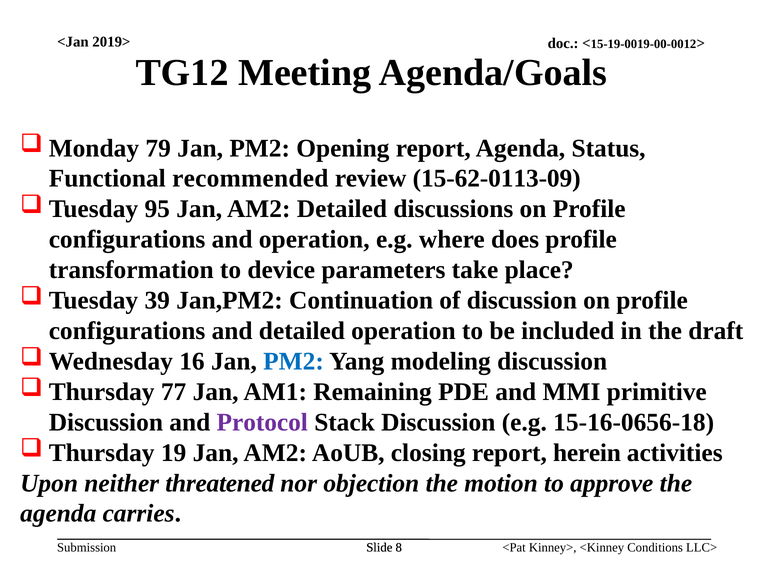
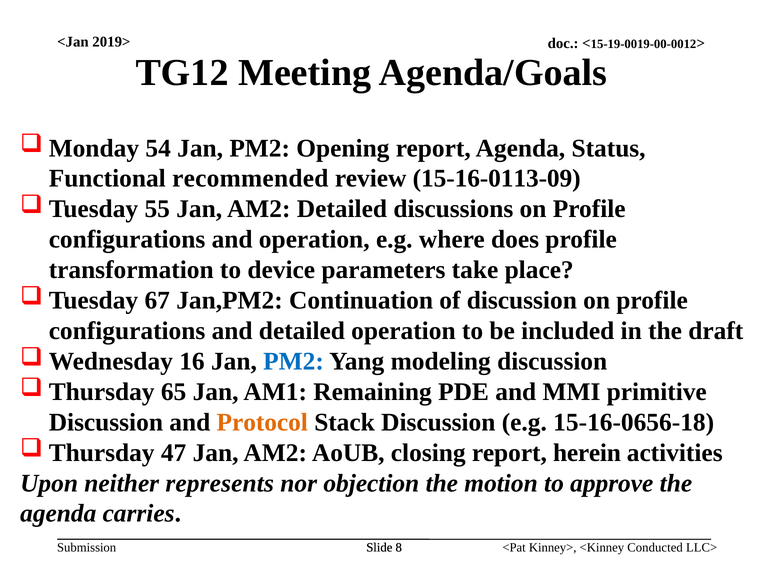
79: 79 -> 54
15-62-0113-09: 15-62-0113-09 -> 15-16-0113-09
95: 95 -> 55
39: 39 -> 67
77: 77 -> 65
Protocol colour: purple -> orange
19: 19 -> 47
threatened: threatened -> represents
Conditions: Conditions -> Conducted
